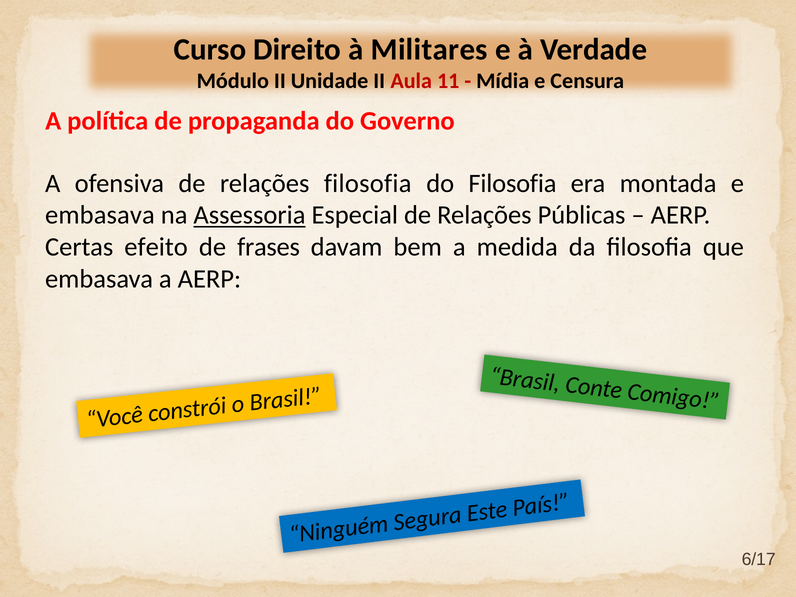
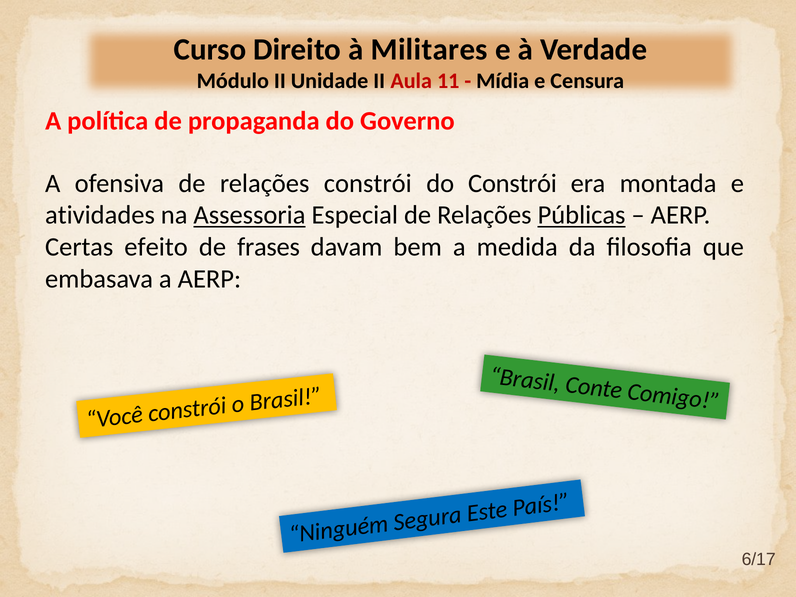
relações filosofia: filosofia -> constrói
do Filosofia: Filosofia -> Constrói
embasava at (100, 215): embasava -> atividades
Públicas underline: none -> present
